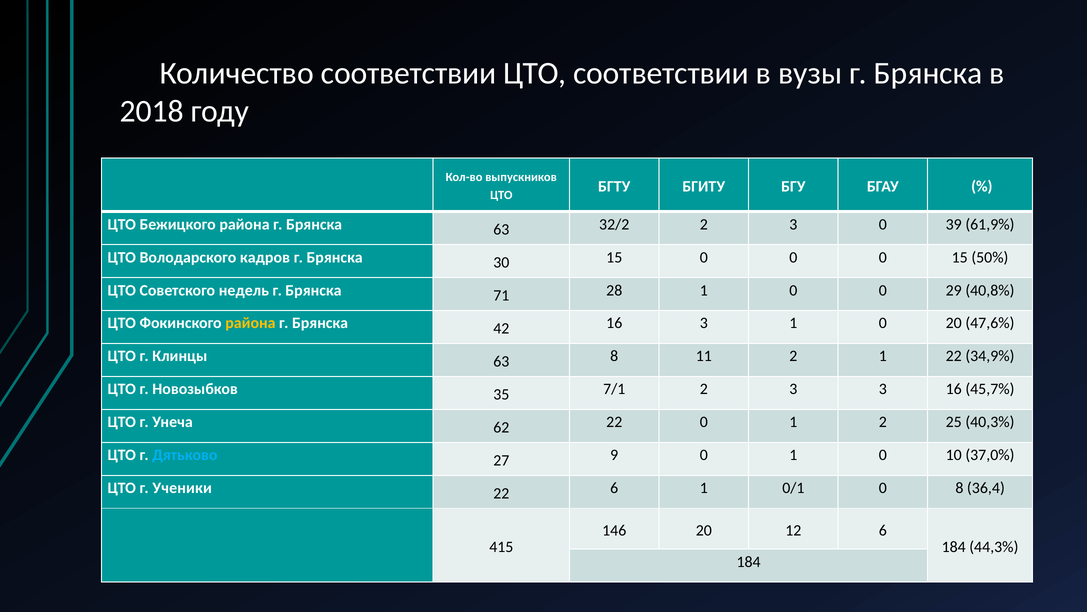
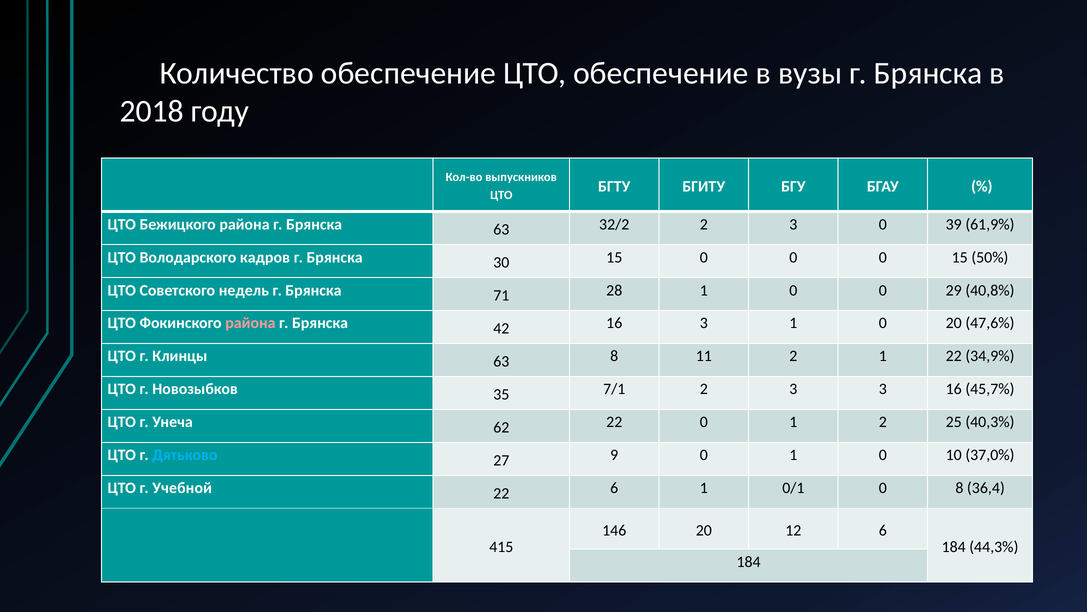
Количество соответствии: соответствии -> обеспечение
ЦТО соответствии: соответствии -> обеспечение
района at (250, 323) colour: yellow -> pink
Ученики: Ученики -> Учебной
